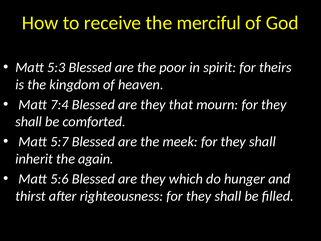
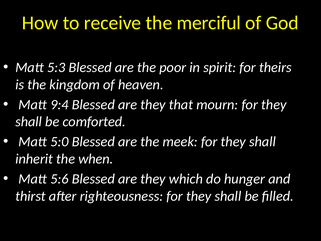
7:4: 7:4 -> 9:4
5:7: 5:7 -> 5:0
again: again -> when
